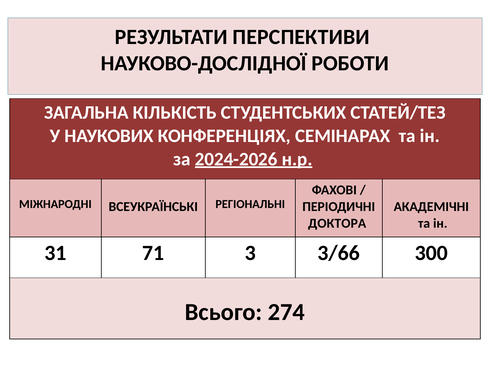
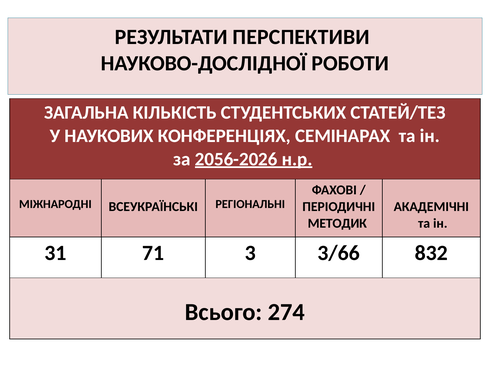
2024-2026: 2024-2026 -> 2056-2026
ДОКТОРА: ДОКТОРА -> МЕТОДИК
300: 300 -> 832
